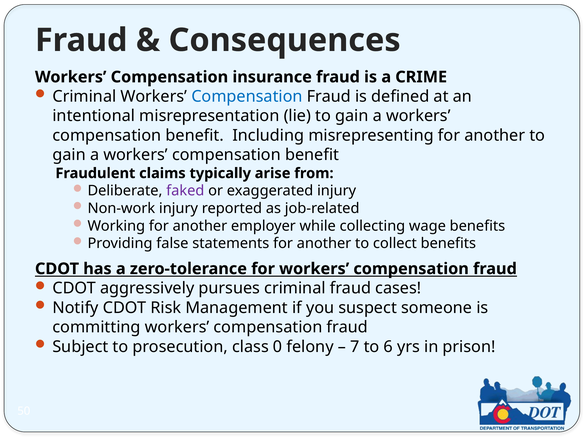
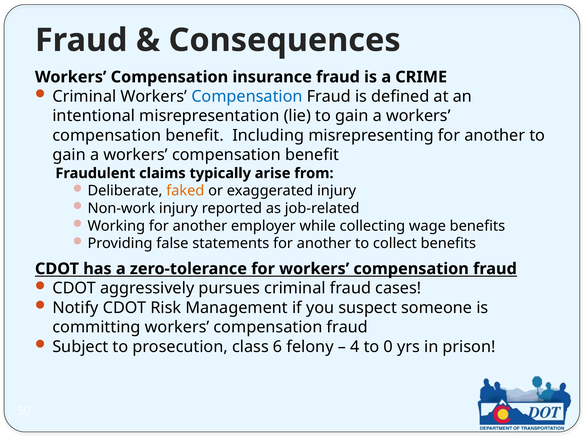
faked colour: purple -> orange
0: 0 -> 6
7: 7 -> 4
6: 6 -> 0
